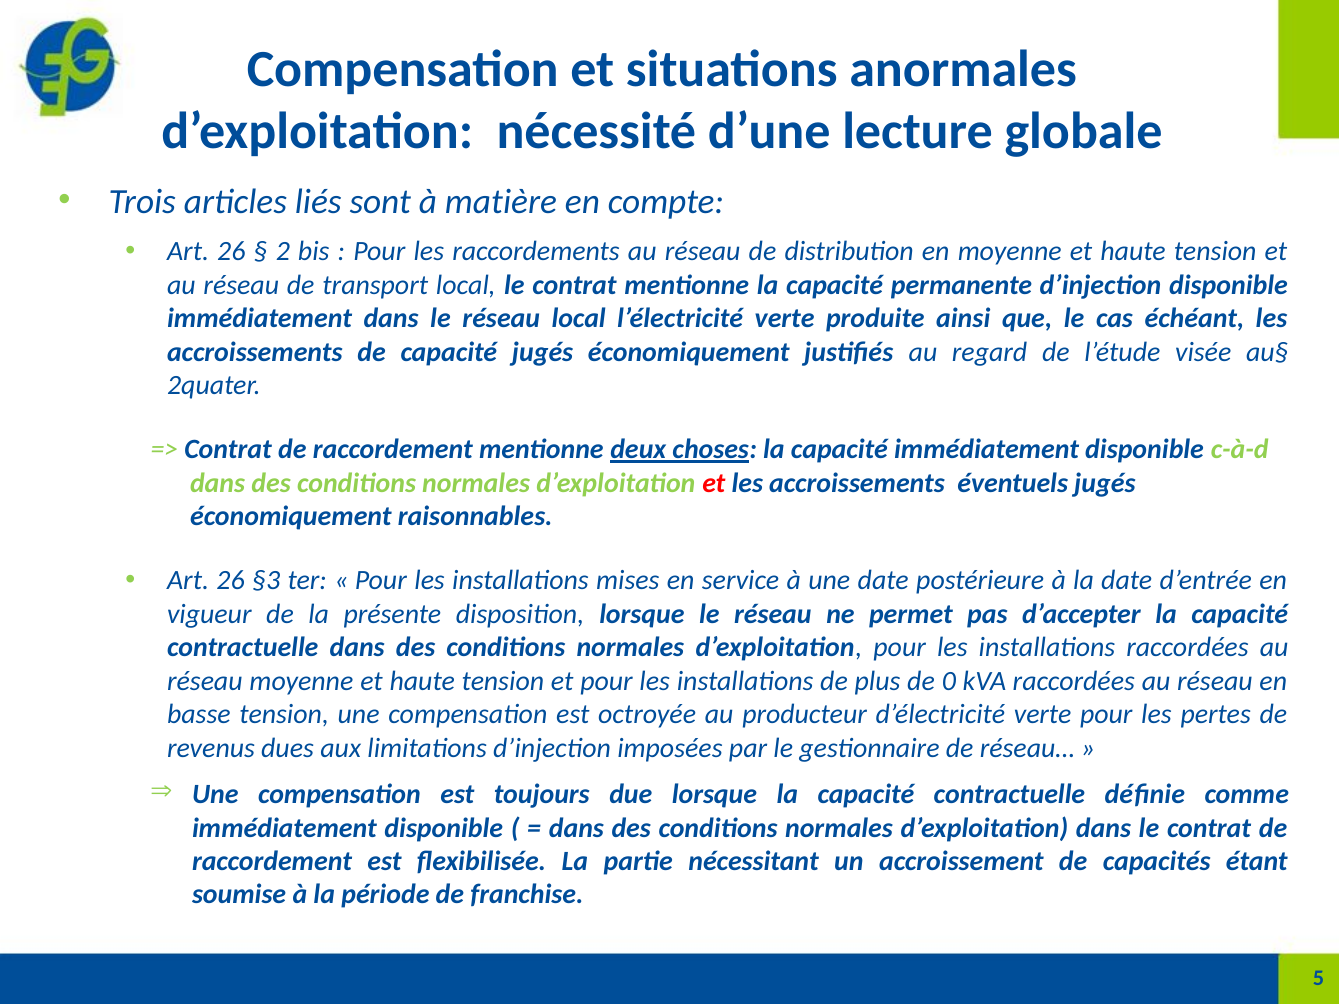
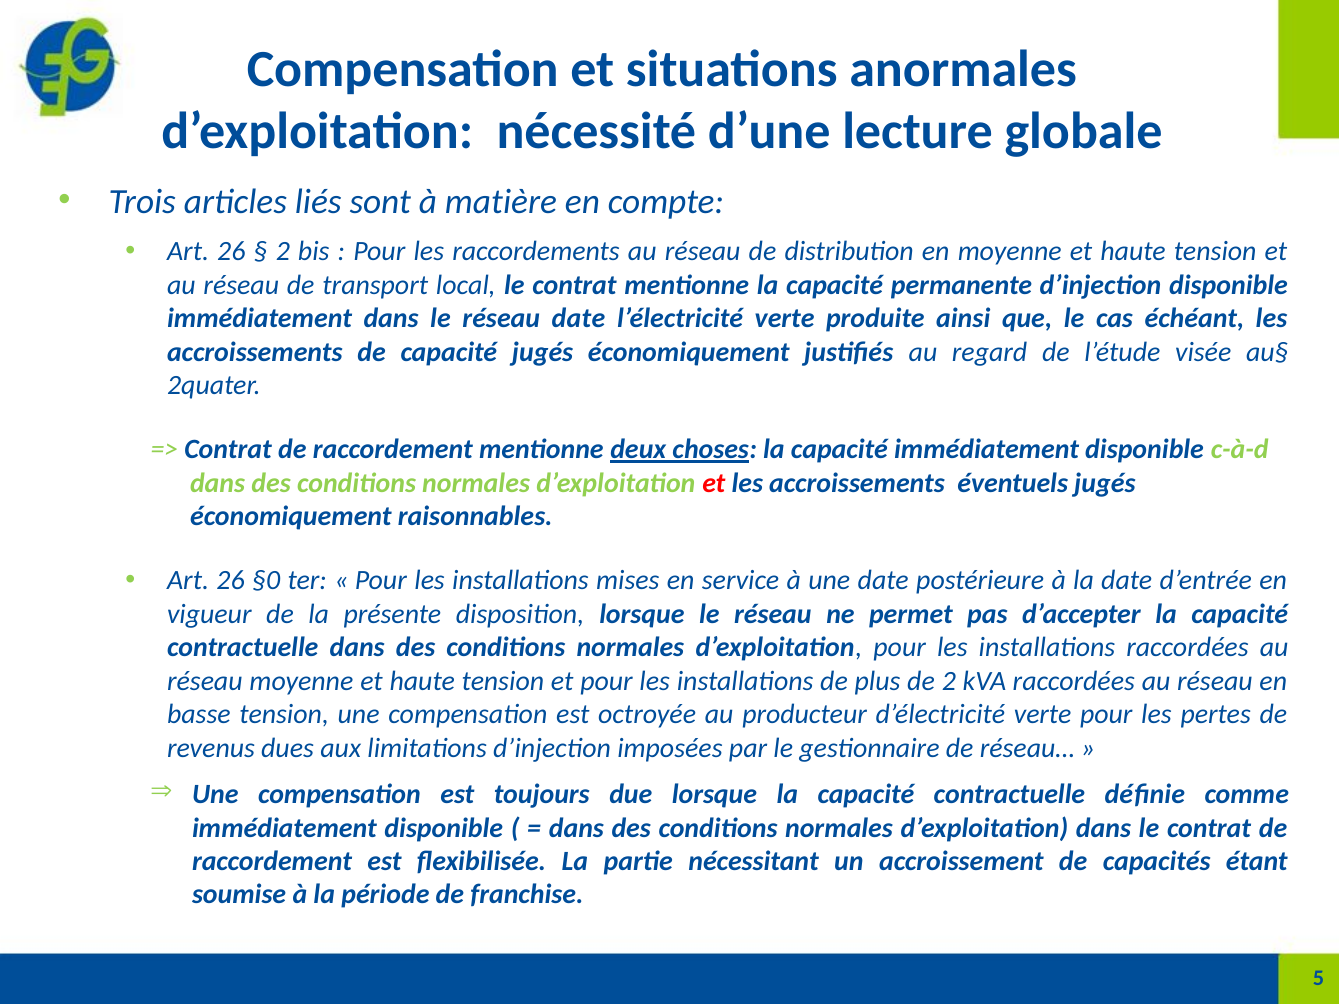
réseau local: local -> date
§3: §3 -> §0
de 0: 0 -> 2
